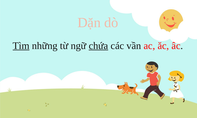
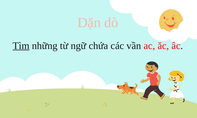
chứa underline: present -> none
